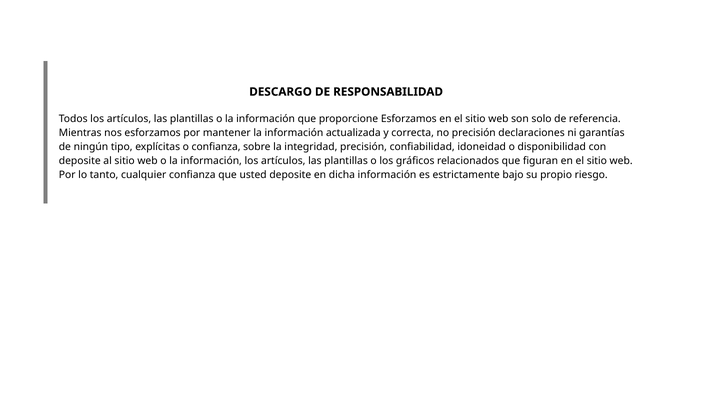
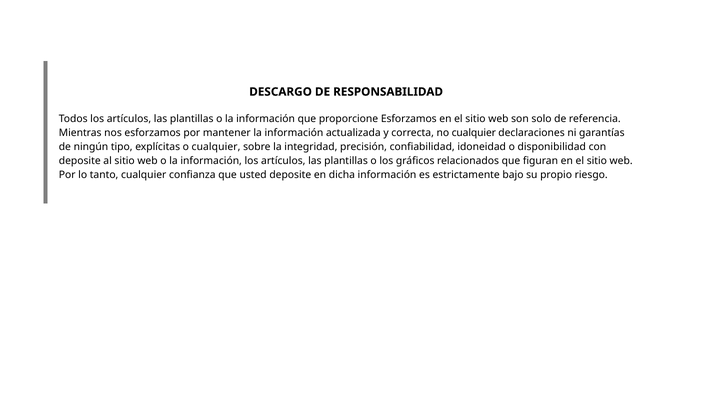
no precisión: precisión -> cualquier
o confianza: confianza -> cualquier
